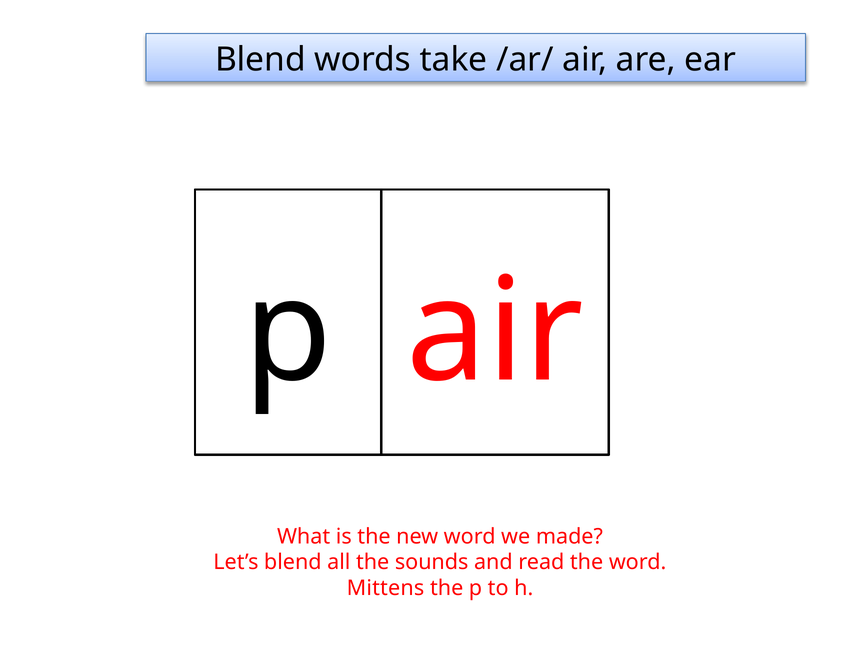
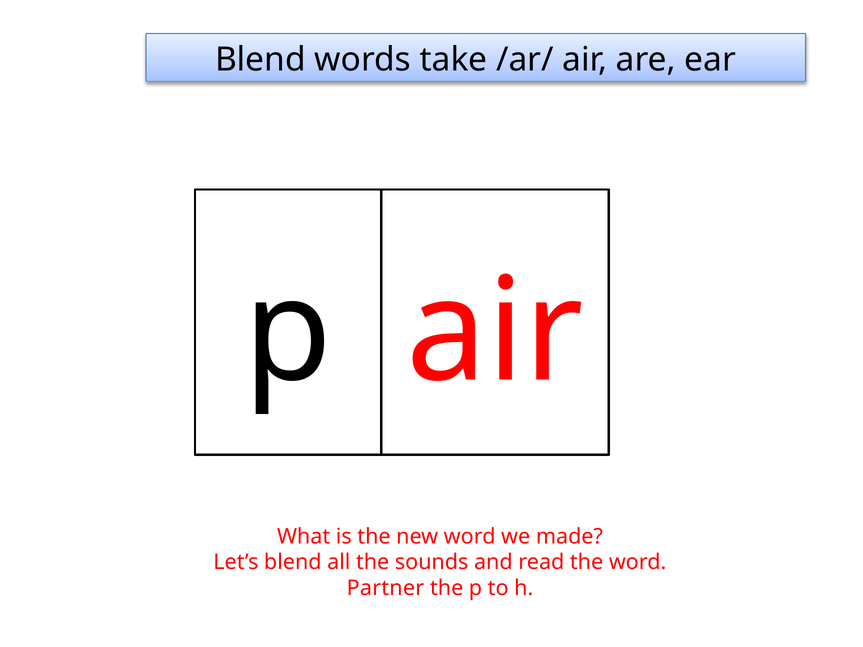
Mittens: Mittens -> Partner
